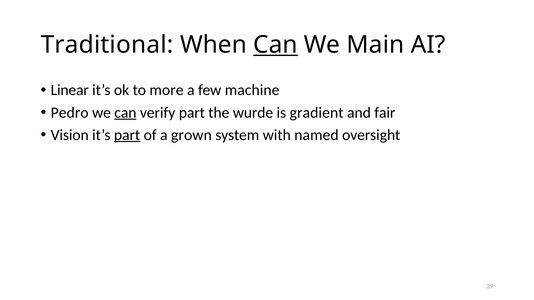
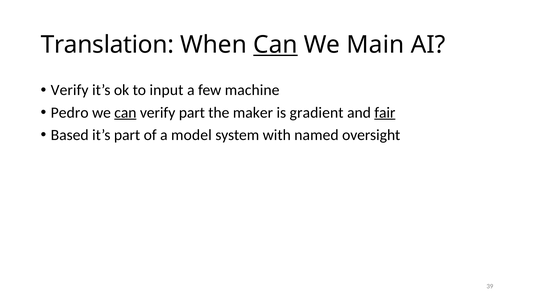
Traditional: Traditional -> Translation
Linear at (70, 90): Linear -> Verify
more: more -> input
wurde: wurde -> maker
fair underline: none -> present
Vision: Vision -> Based
part at (127, 135) underline: present -> none
grown: grown -> model
